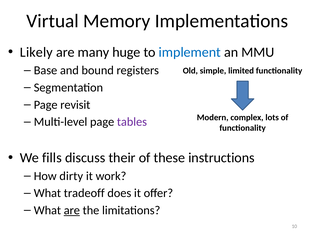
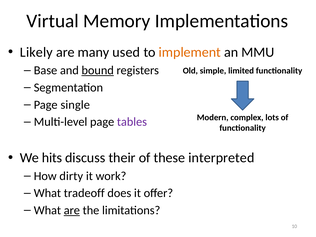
huge: huge -> used
implement colour: blue -> orange
bound underline: none -> present
revisit: revisit -> single
fills: fills -> hits
instructions: instructions -> interpreted
